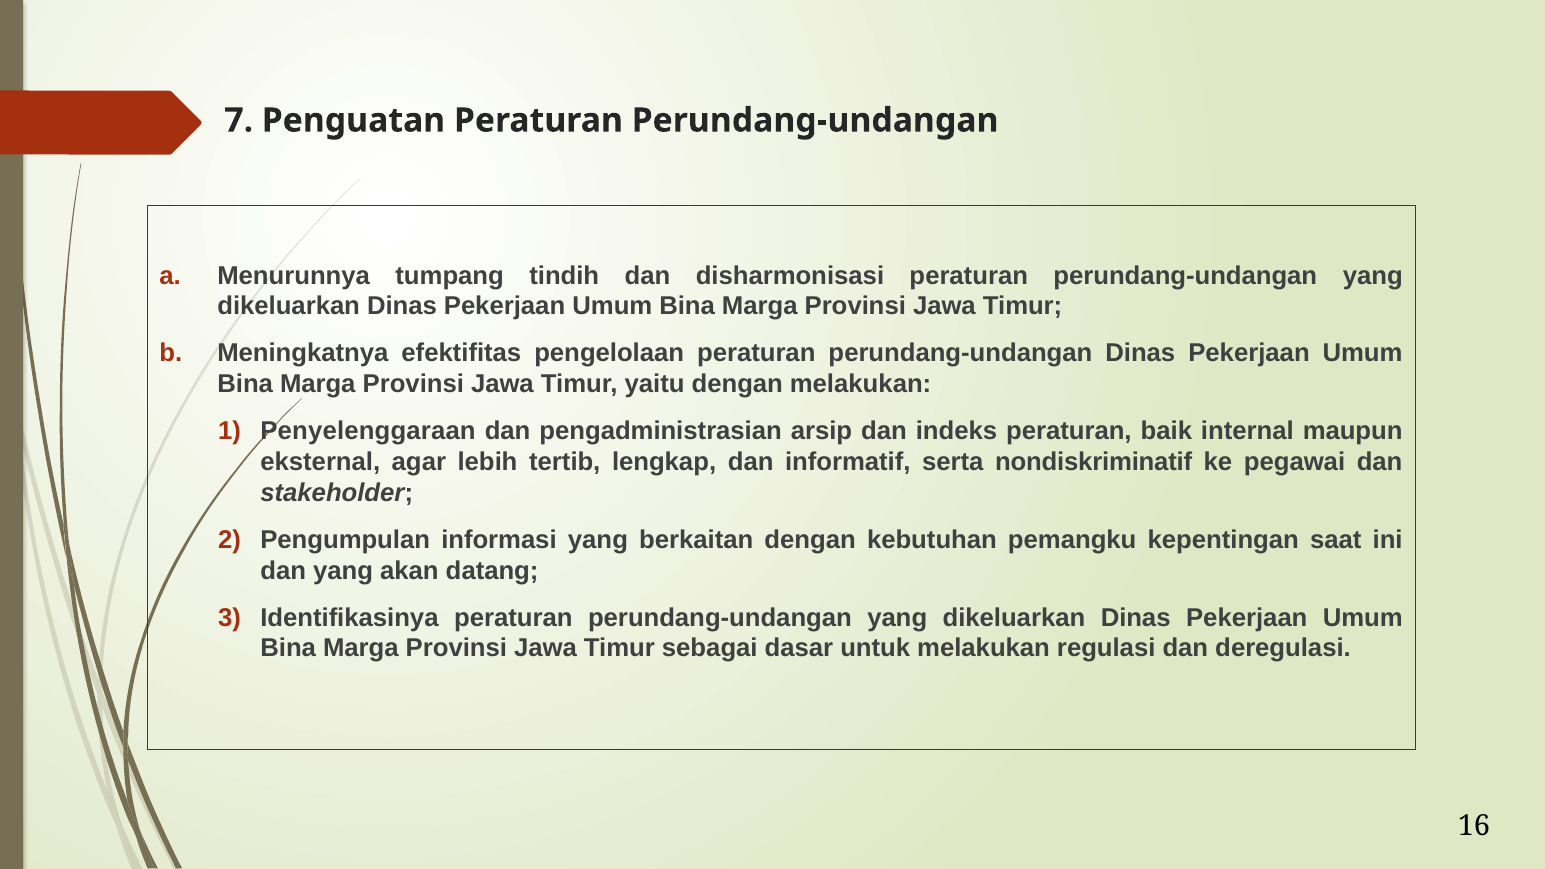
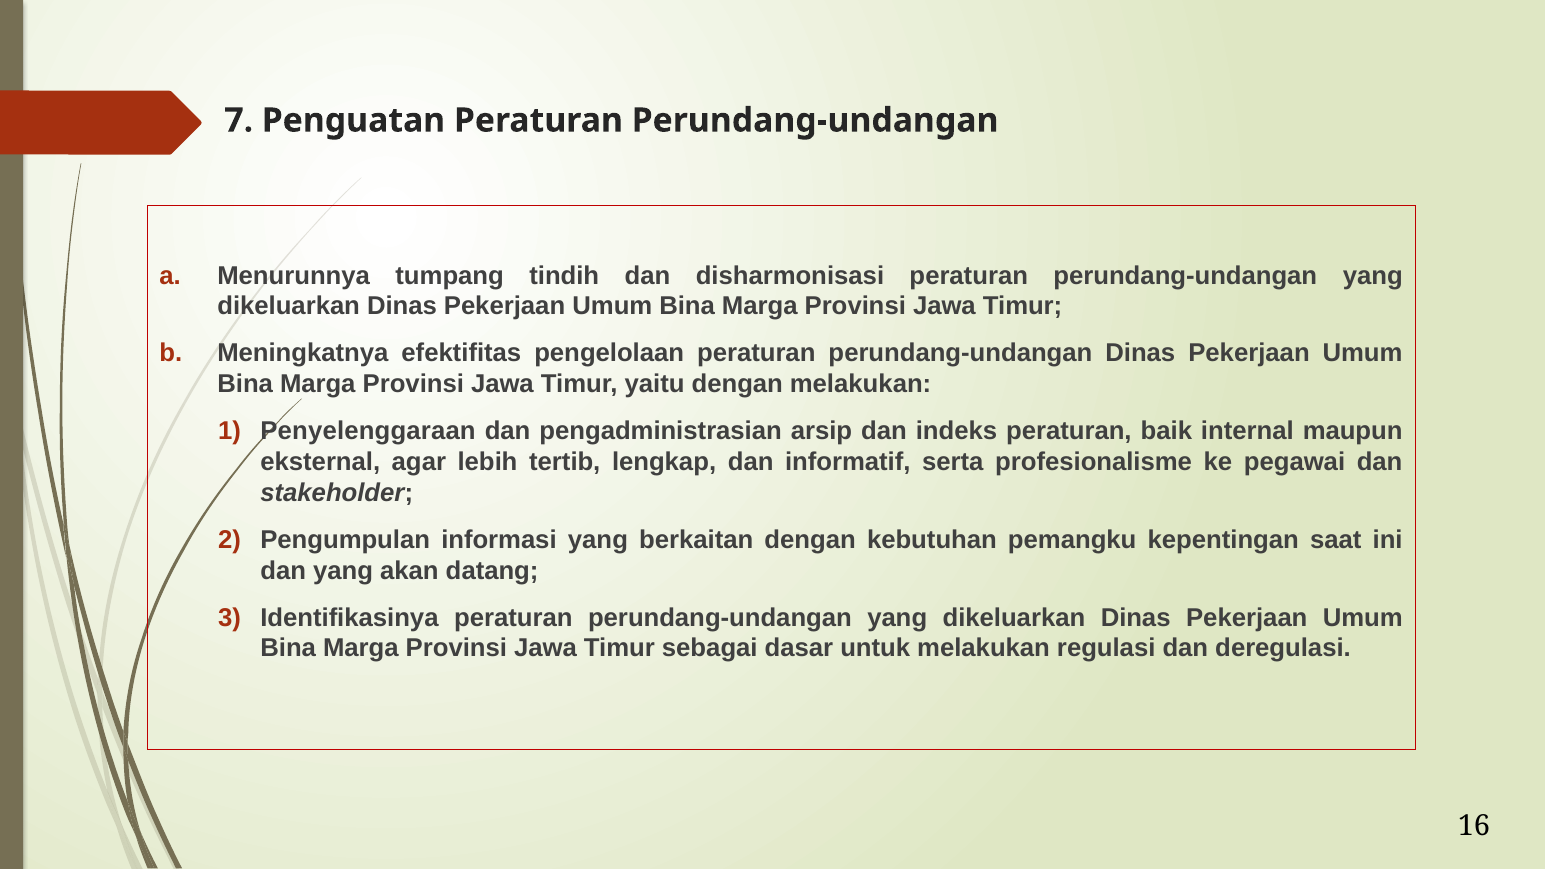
nondiskriminatif: nondiskriminatif -> profesionalisme
